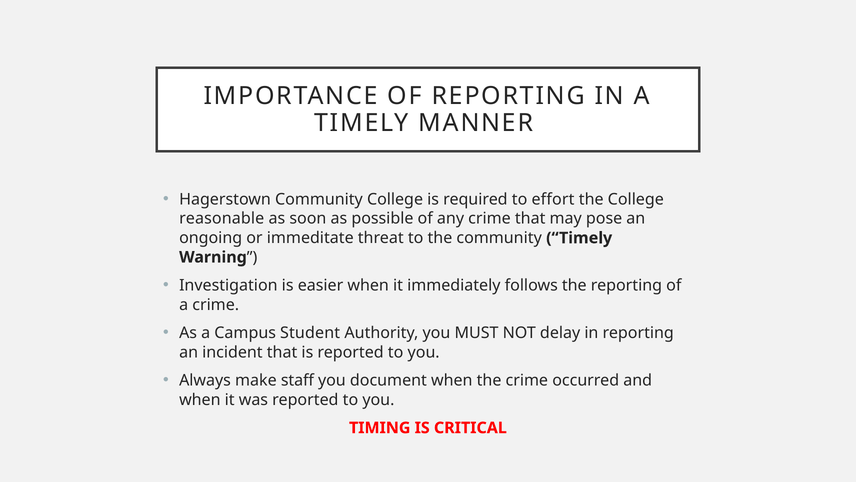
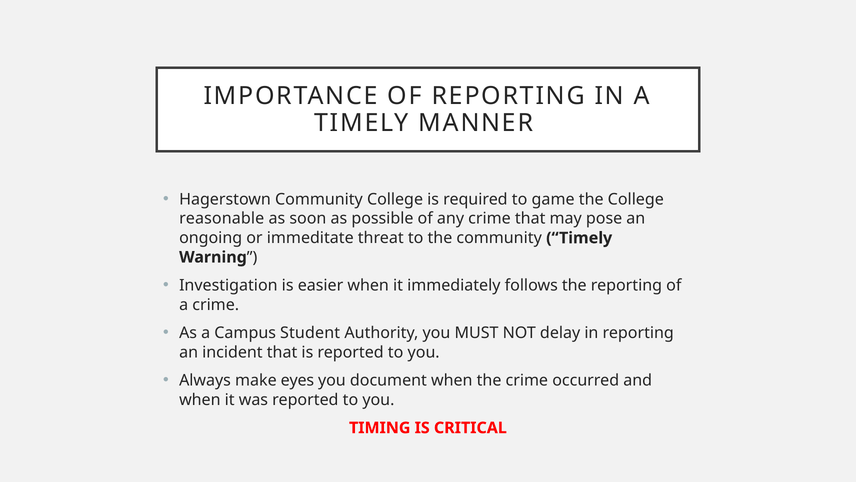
effort: effort -> game
staff: staff -> eyes
